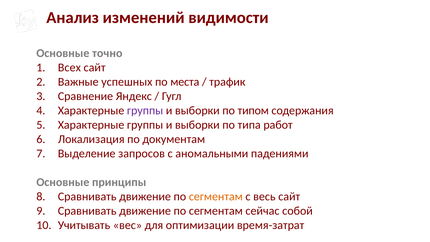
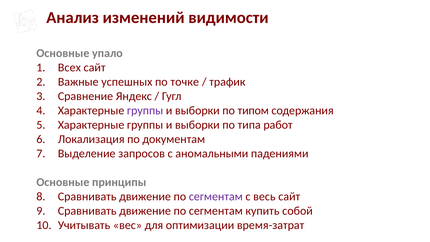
точно: точно -> упало
места: места -> точке
сегментам at (216, 197) colour: orange -> purple
сейчас: сейчас -> купить
